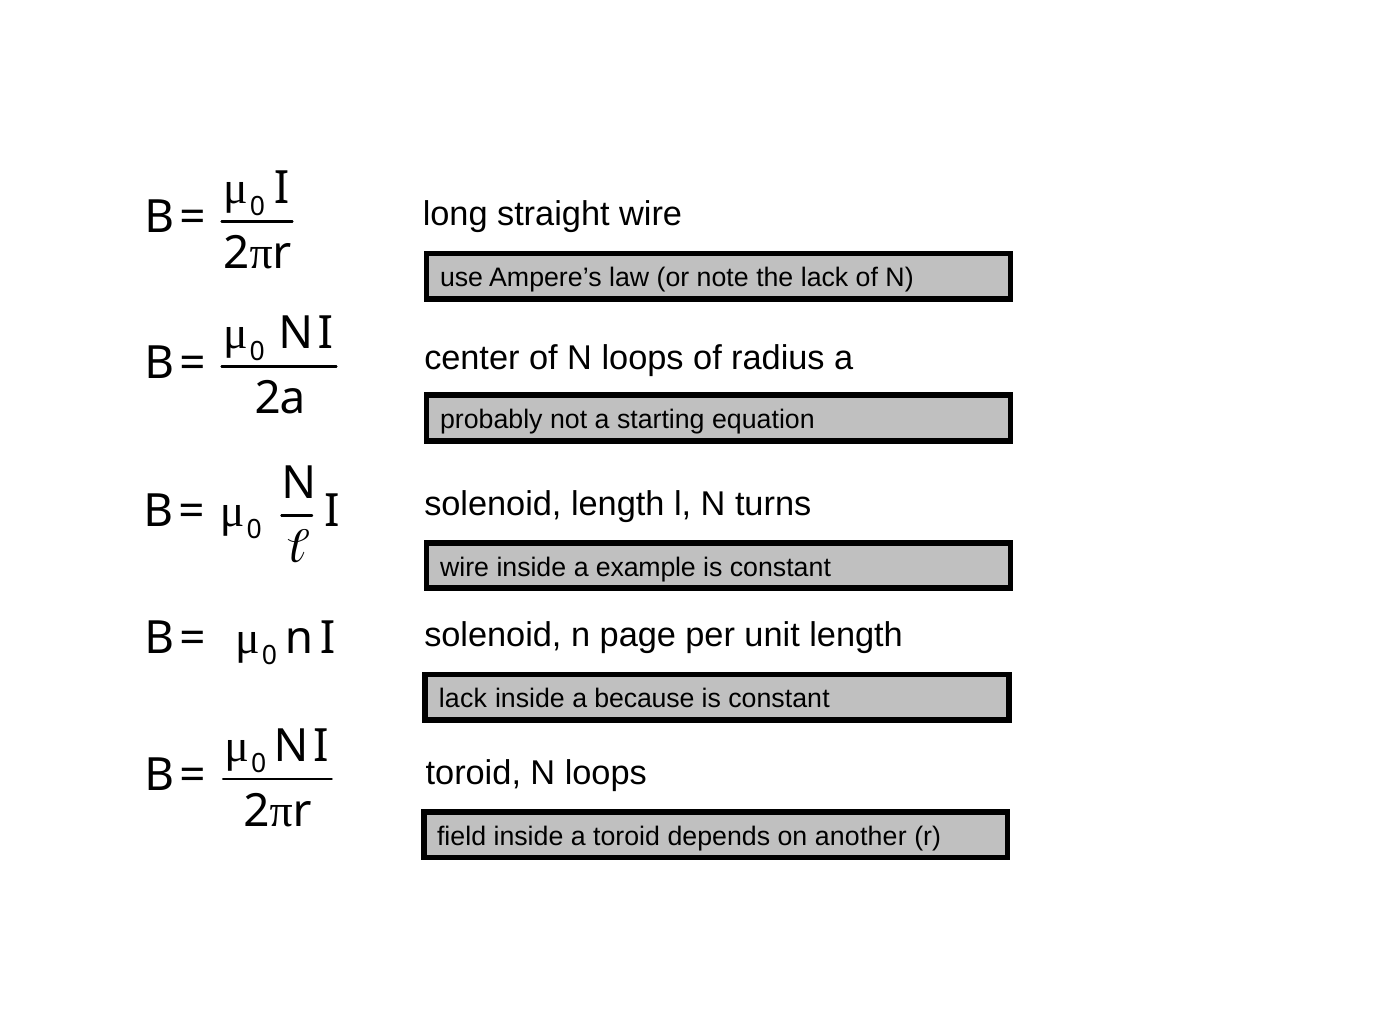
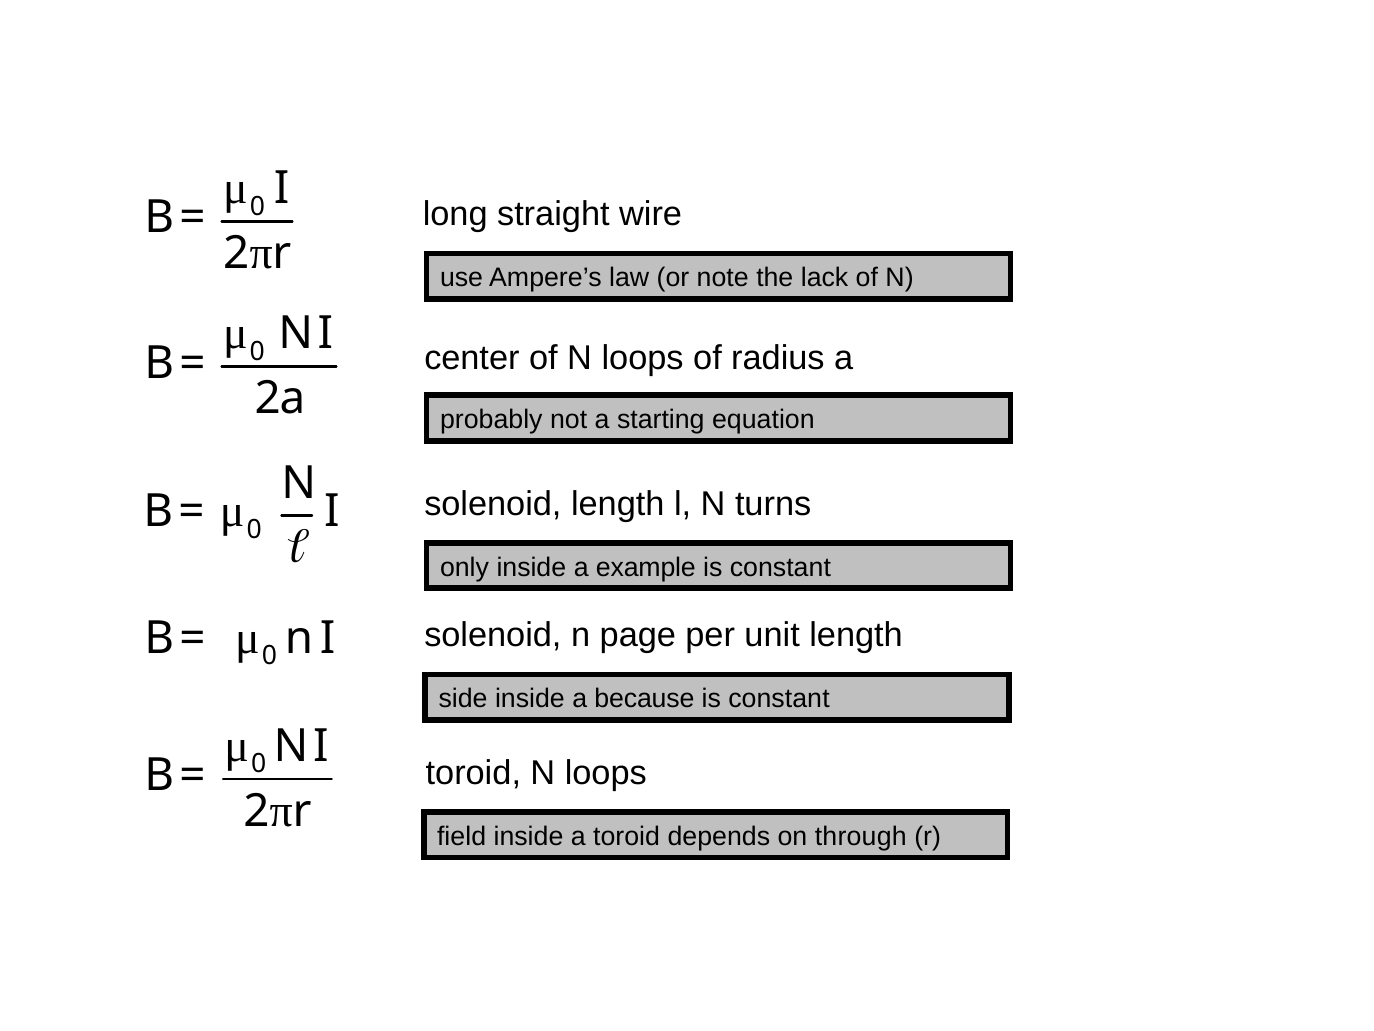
wire at (465, 567): wire -> only
lack at (463, 699): lack -> side
another: another -> through
